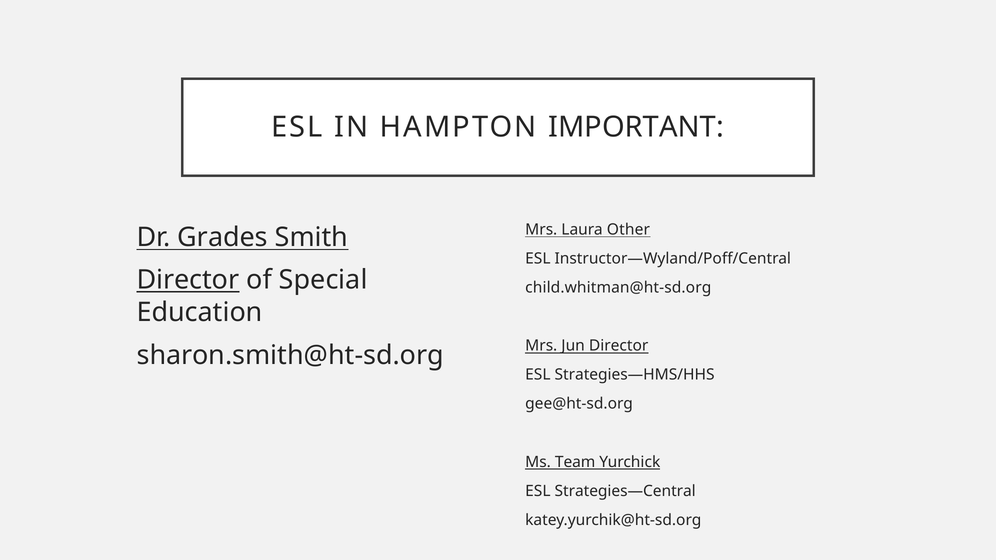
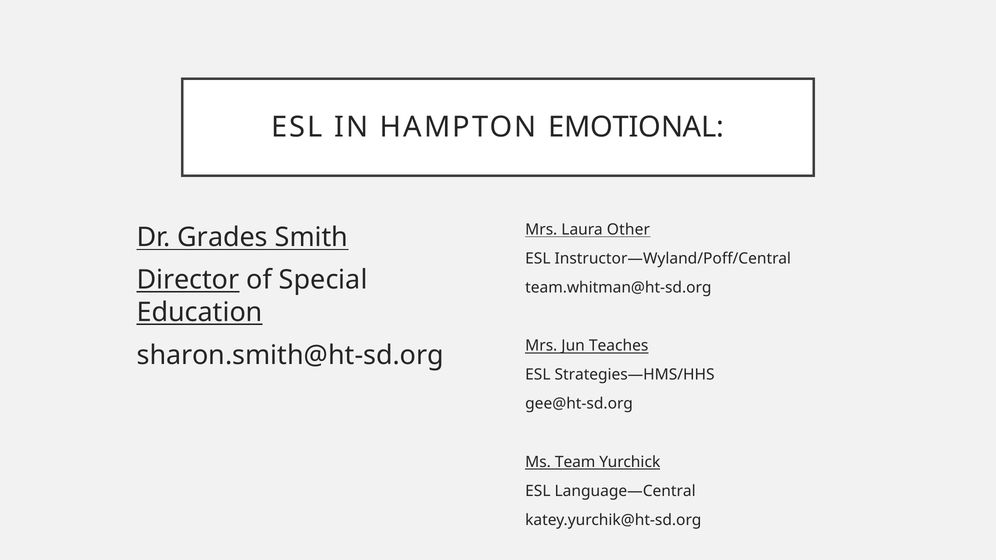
IMPORTANT: IMPORTANT -> EMOTIONAL
child.whitman@ht-sd.org: child.whitman@ht-sd.org -> team.whitman@ht-sd.org
Education underline: none -> present
Jun Director: Director -> Teaches
Strategies—Central: Strategies—Central -> Language—Central
